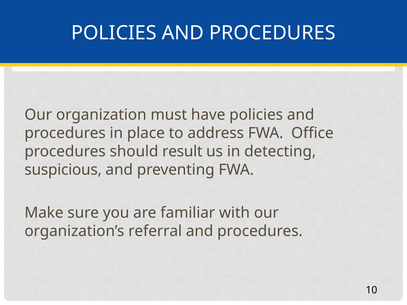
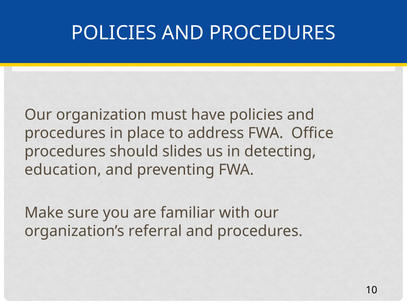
result: result -> slides
suspicious: suspicious -> education
